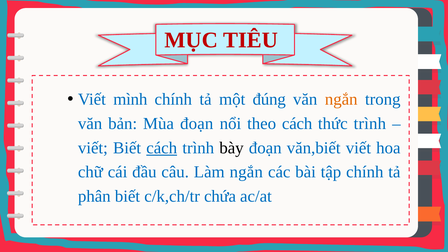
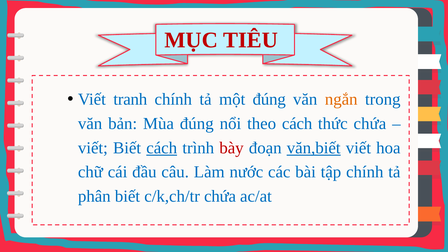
mình: mình -> tranh
Mùa đoạn: đoạn -> đúng
thức trình: trình -> chứa
bày colour: black -> red
văn,biết underline: none -> present
Làm ngắn: ngắn -> nước
